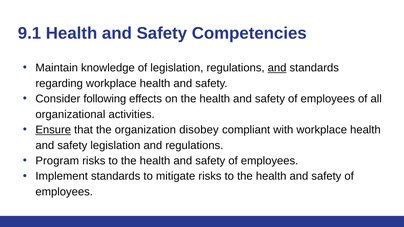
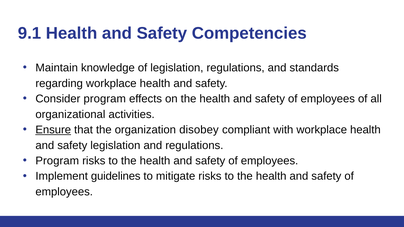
and at (277, 68) underline: present -> none
Consider following: following -> program
Implement standards: standards -> guidelines
